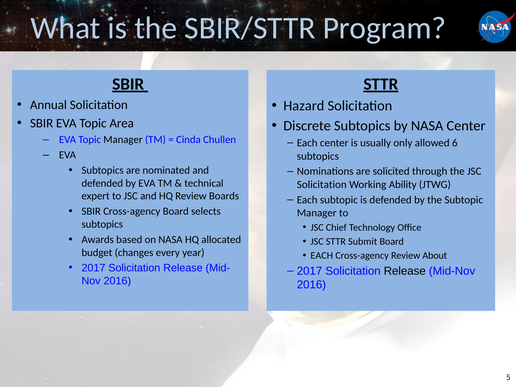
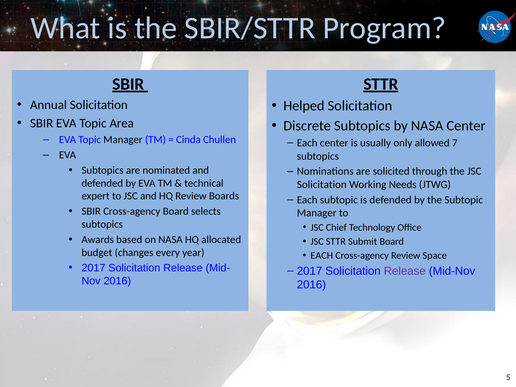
Hazard: Hazard -> Helped
6: 6 -> 7
Ability: Ability -> Needs
About: About -> Space
Release at (405, 271) colour: black -> purple
